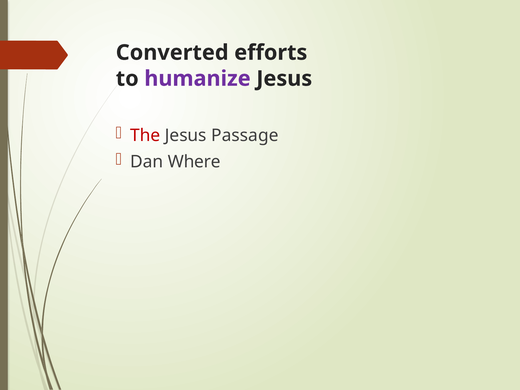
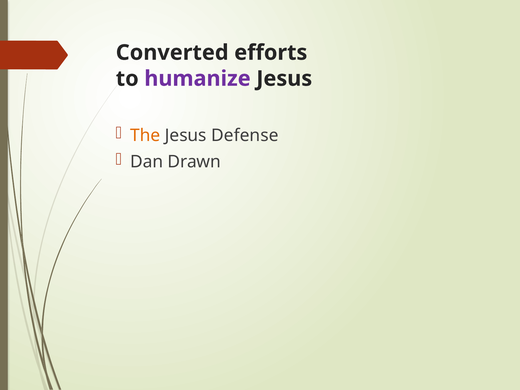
The colour: red -> orange
Passage: Passage -> Defense
Where: Where -> Drawn
